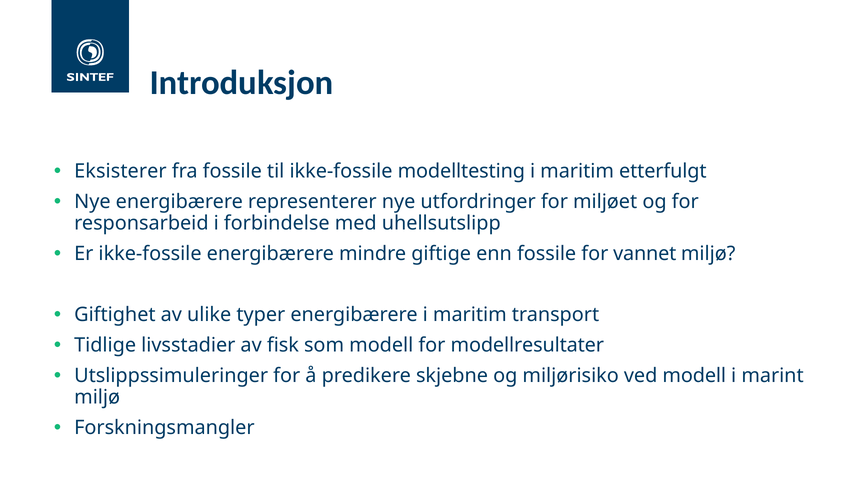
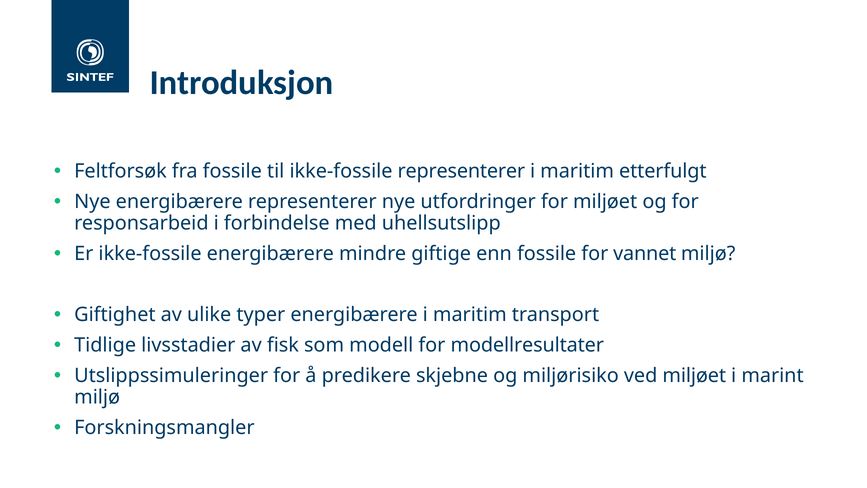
Eksisterer: Eksisterer -> Feltforsøk
ikke-fossile modelltesting: modelltesting -> representerer
ved modell: modell -> miljøet
